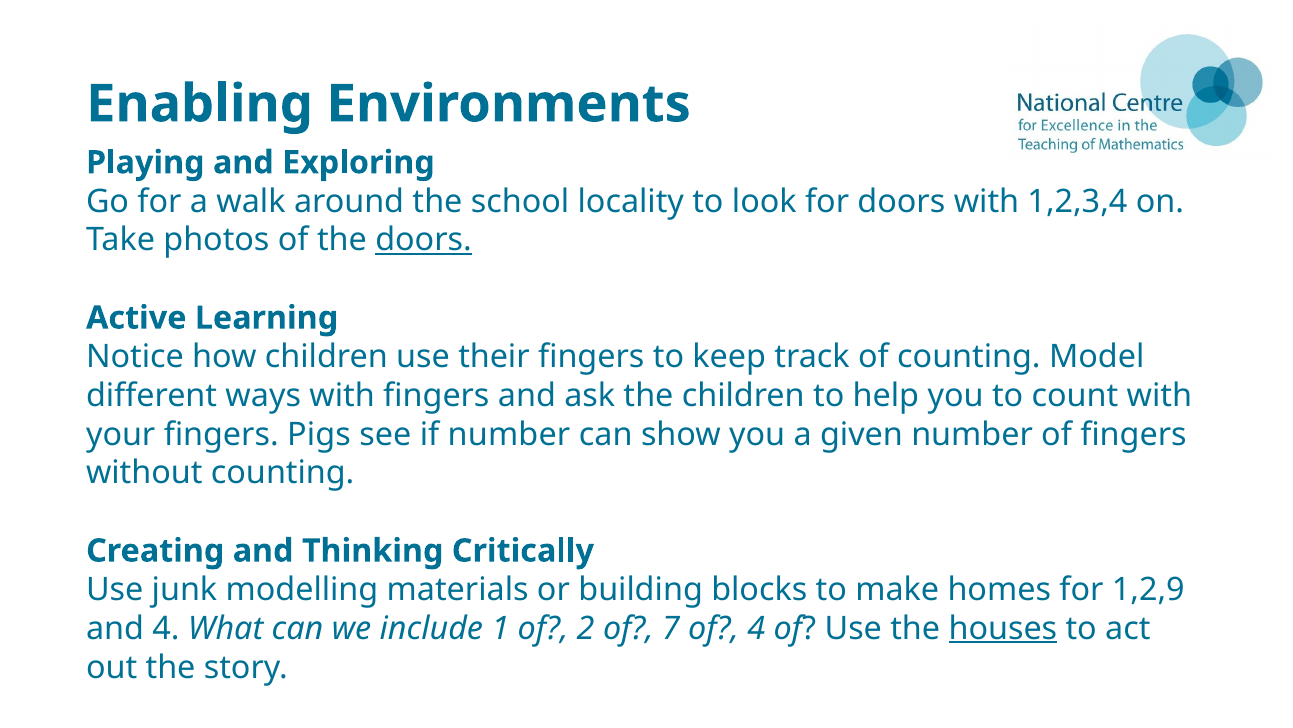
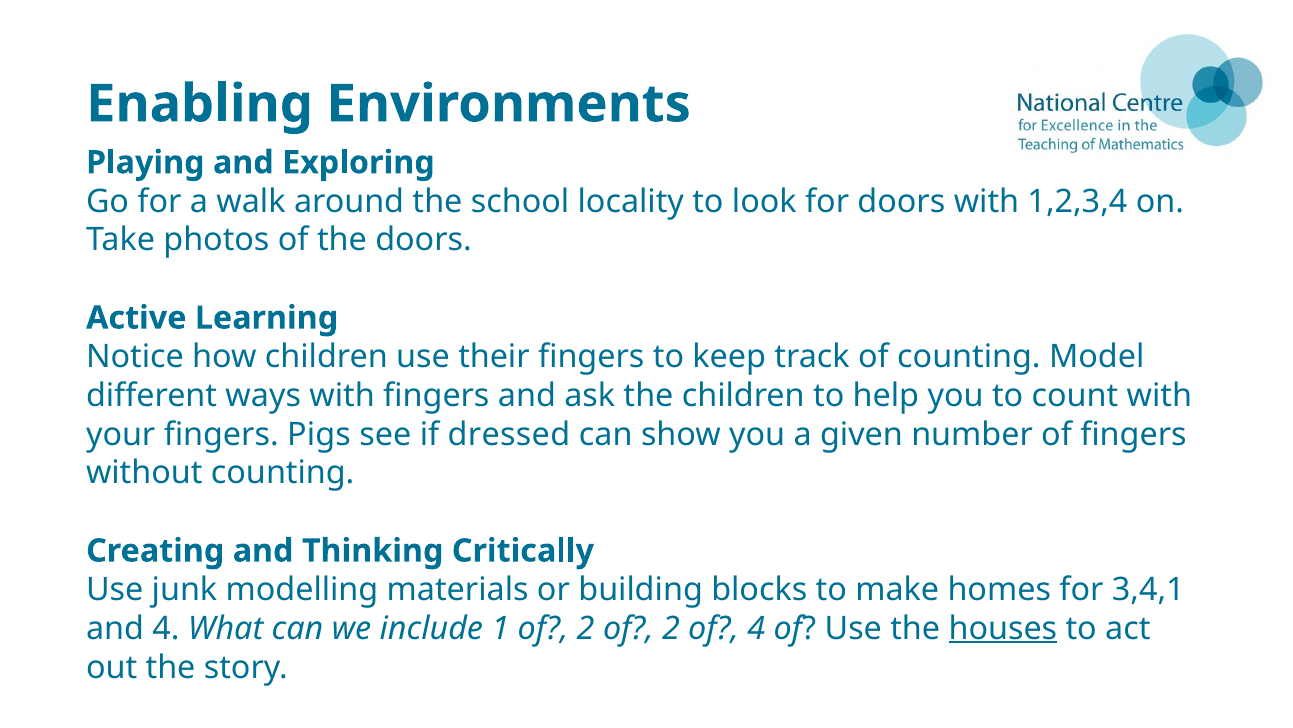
doors at (424, 240) underline: present -> none
if number: number -> dressed
1,2,9: 1,2,9 -> 3,4,1
2 of 7: 7 -> 2
